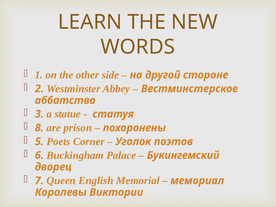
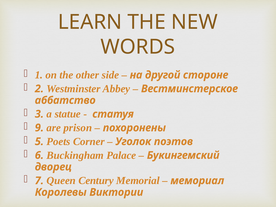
8: 8 -> 9
English: English -> Century
